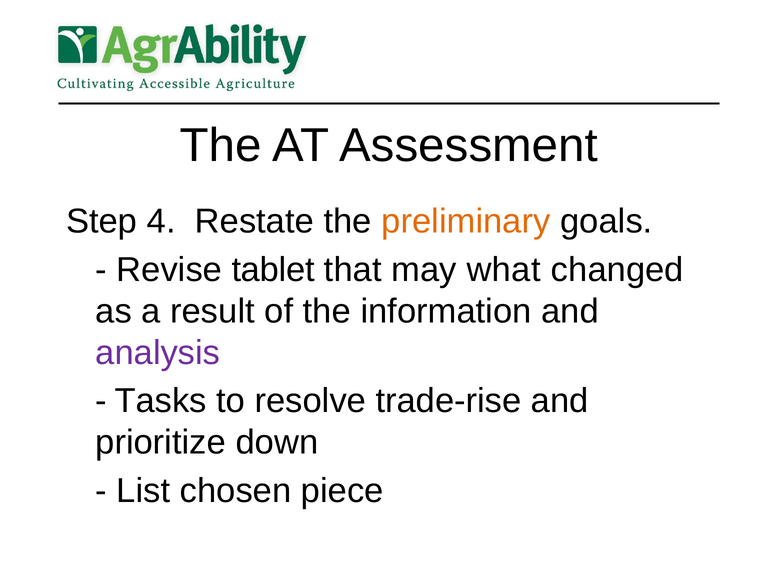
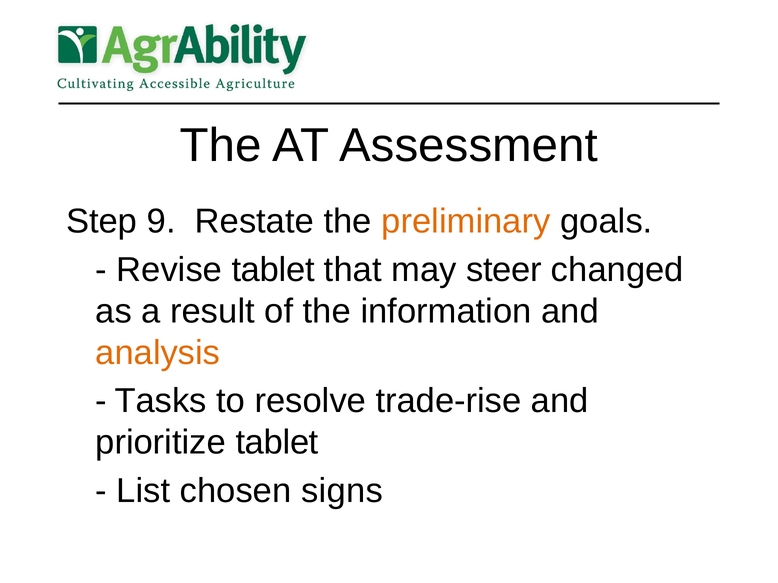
4: 4 -> 9
what: what -> steer
analysis colour: purple -> orange
prioritize down: down -> tablet
piece: piece -> signs
